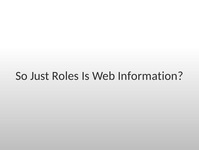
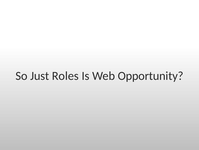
Information: Information -> Opportunity
